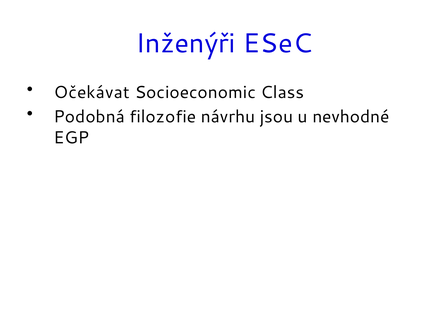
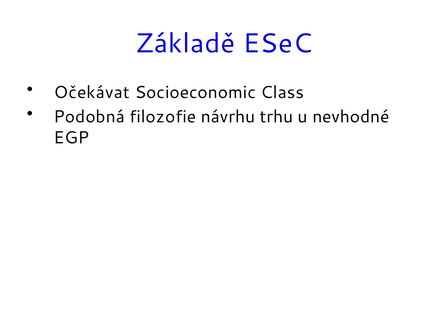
Inženýři: Inženýři -> Základě
jsou: jsou -> trhu
